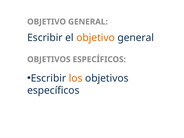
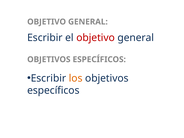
objetivo at (96, 38) colour: orange -> red
